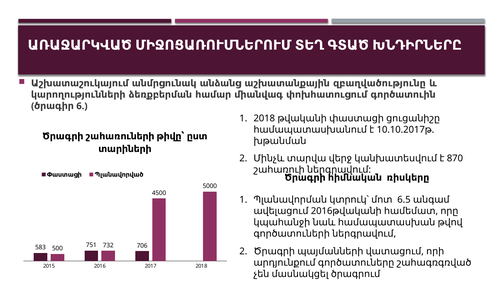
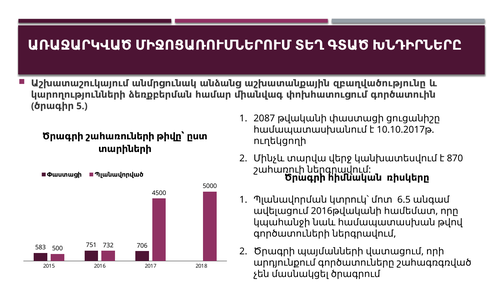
6: 6 -> 5
1 2018: 2018 -> 2087
խթանման: խթանման -> ուղեկցողի
